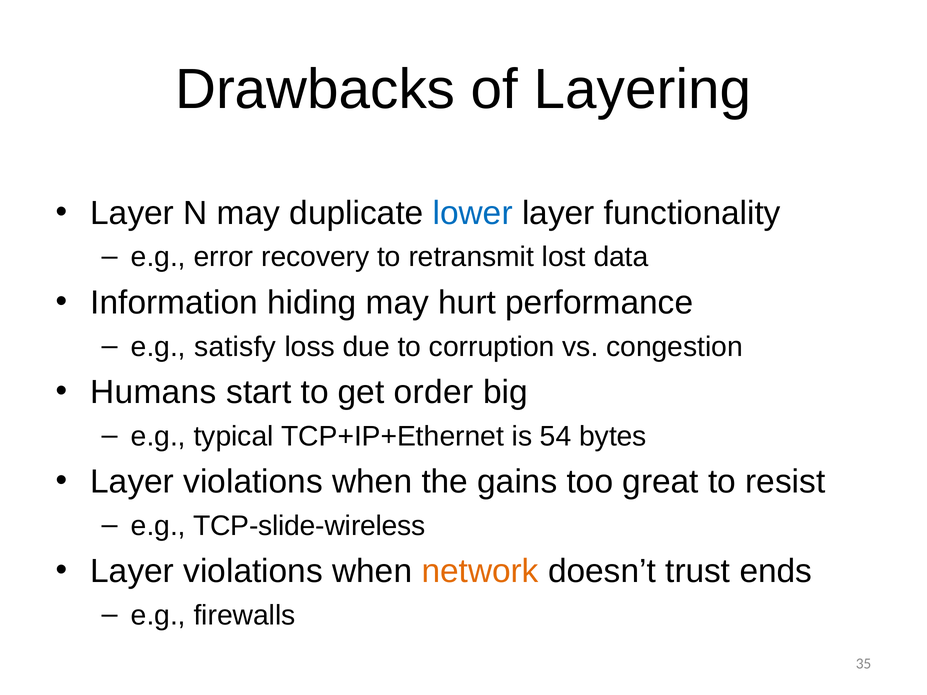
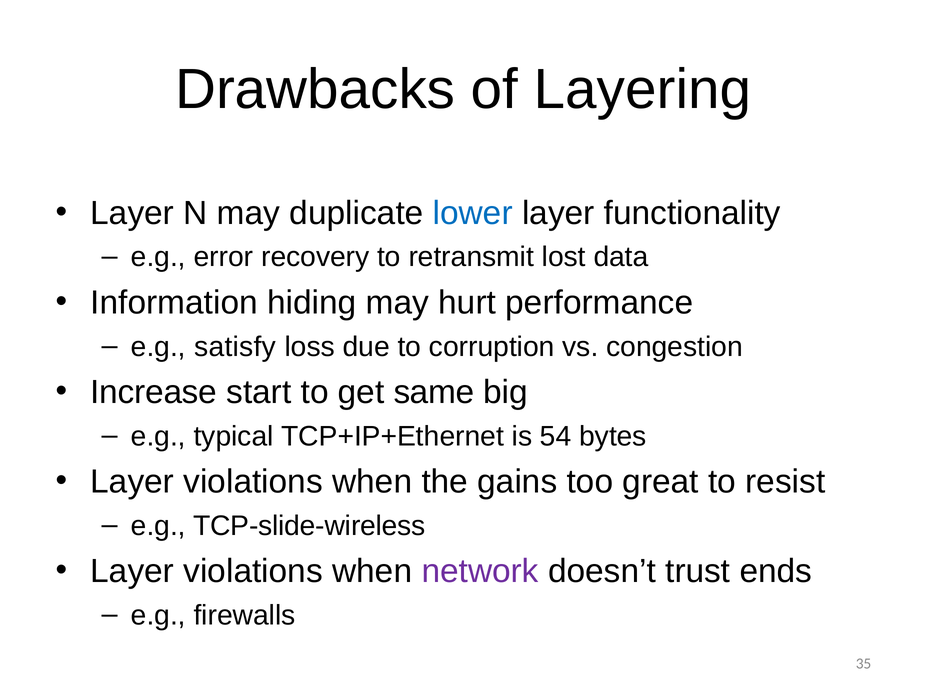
Humans: Humans -> Increase
order: order -> same
network colour: orange -> purple
